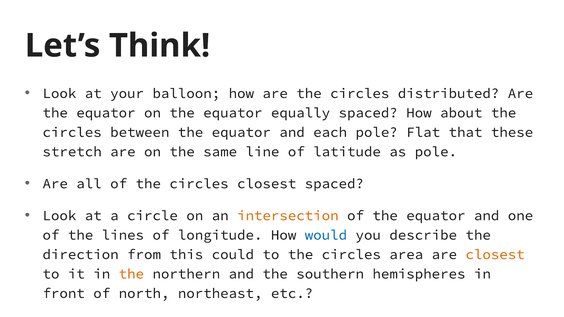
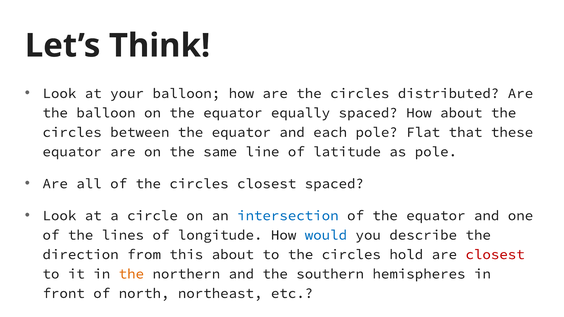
equator at (106, 113): equator -> balloon
stretch at (72, 152): stretch -> equator
intersection colour: orange -> blue
this could: could -> about
area: area -> hold
closest at (495, 255) colour: orange -> red
